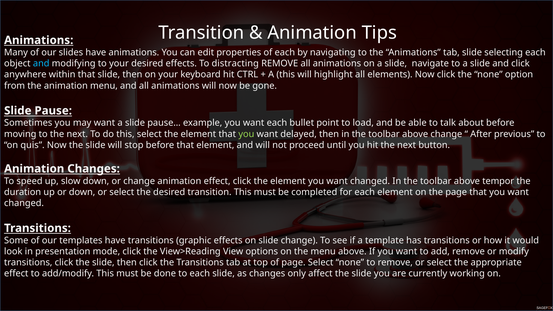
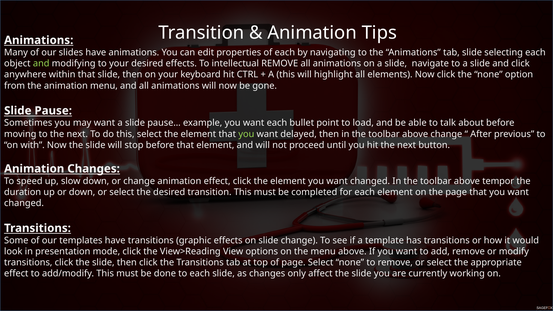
and at (41, 64) colour: light blue -> light green
distracting: distracting -> intellectual
quis: quis -> with
